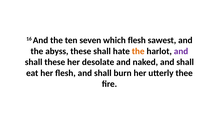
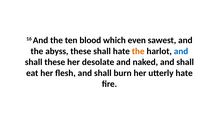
seven: seven -> blood
which flesh: flesh -> even
and at (181, 51) colour: purple -> blue
utterly thee: thee -> hate
